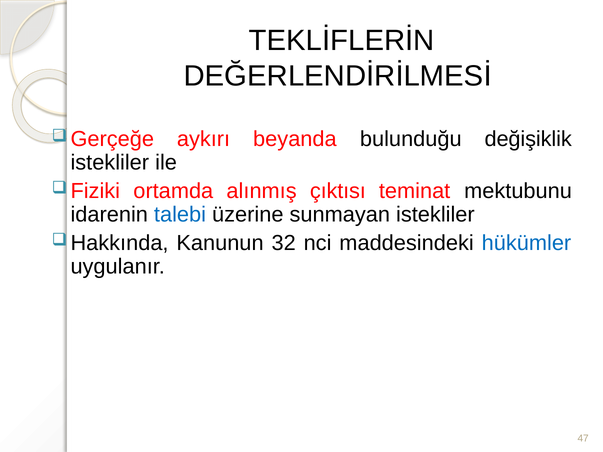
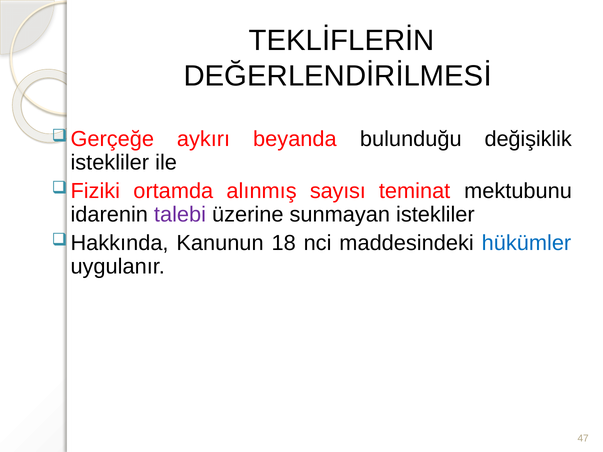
çıktısı: çıktısı -> sayısı
talebi colour: blue -> purple
32: 32 -> 18
